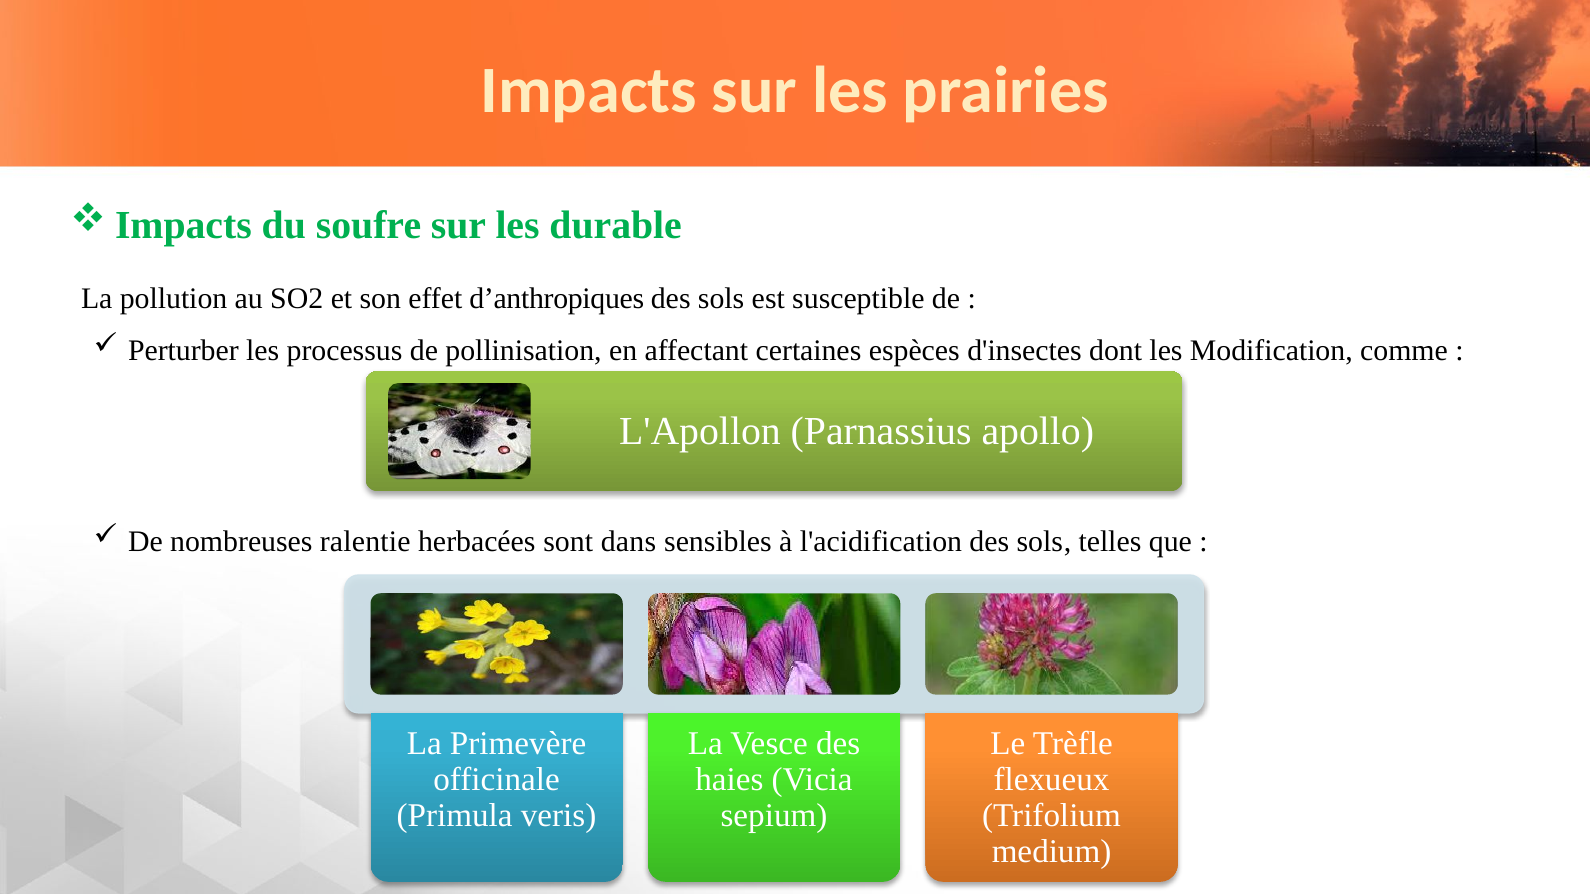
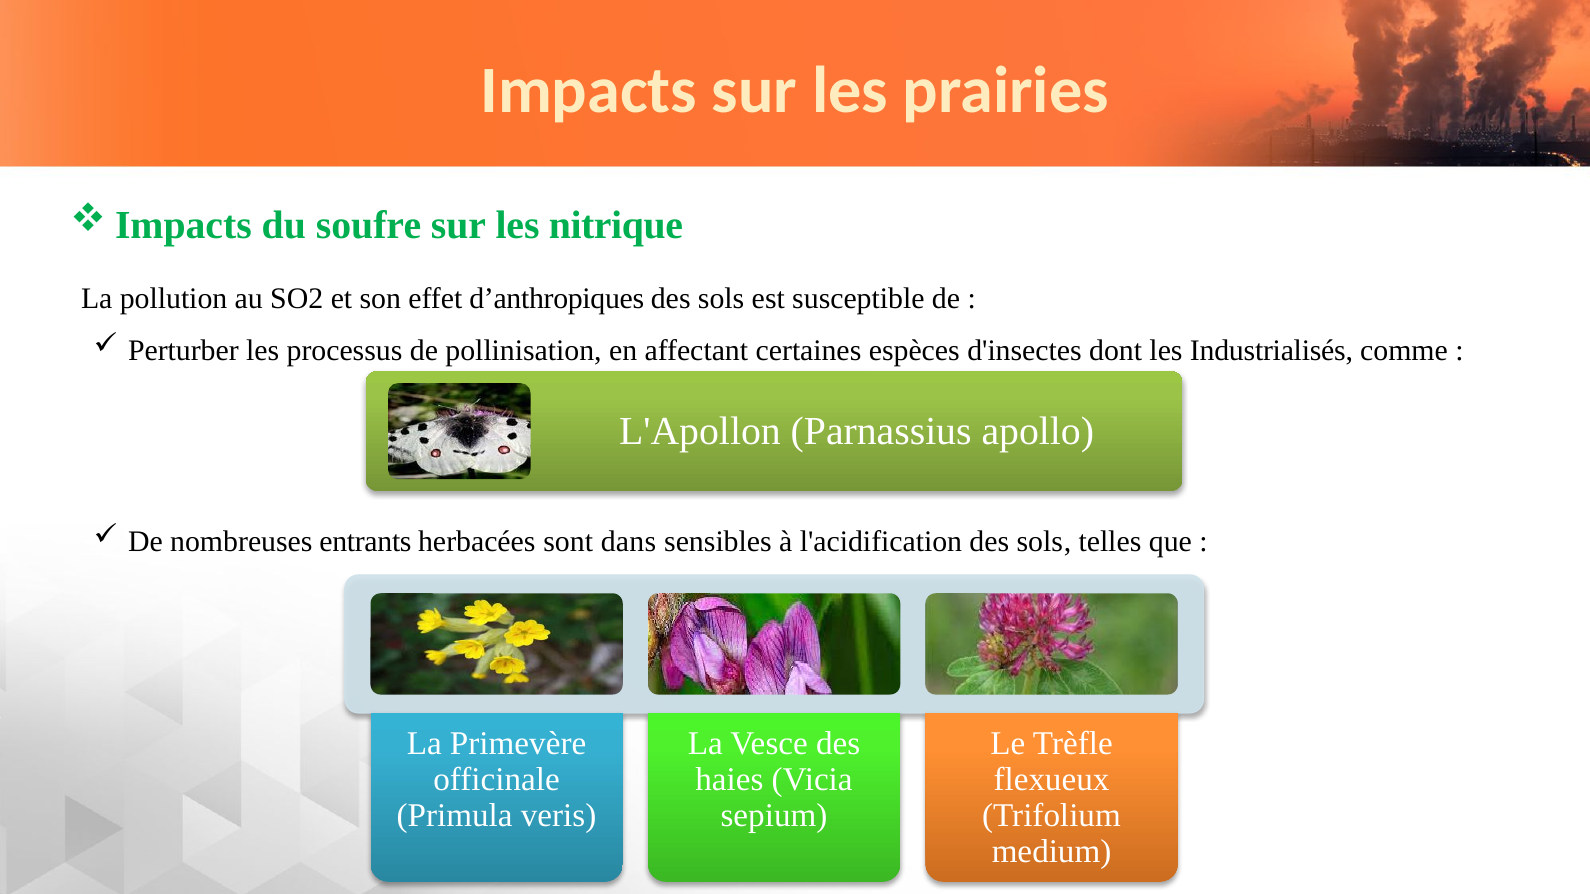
durable: durable -> nitrique
Modification: Modification -> Industrialisés
ralentie: ralentie -> entrants
